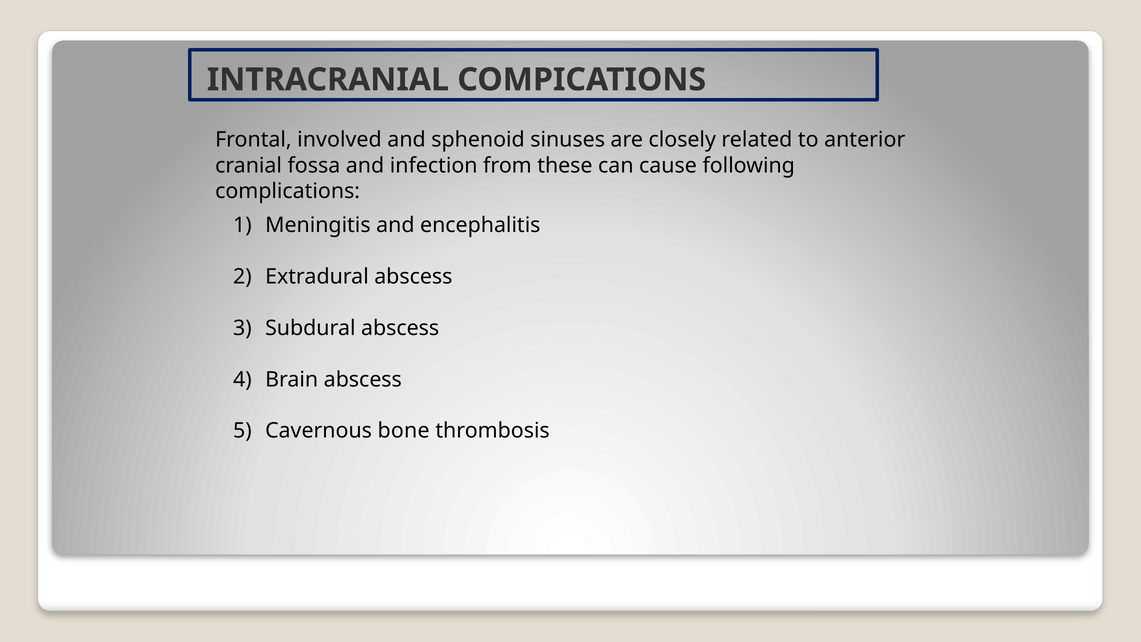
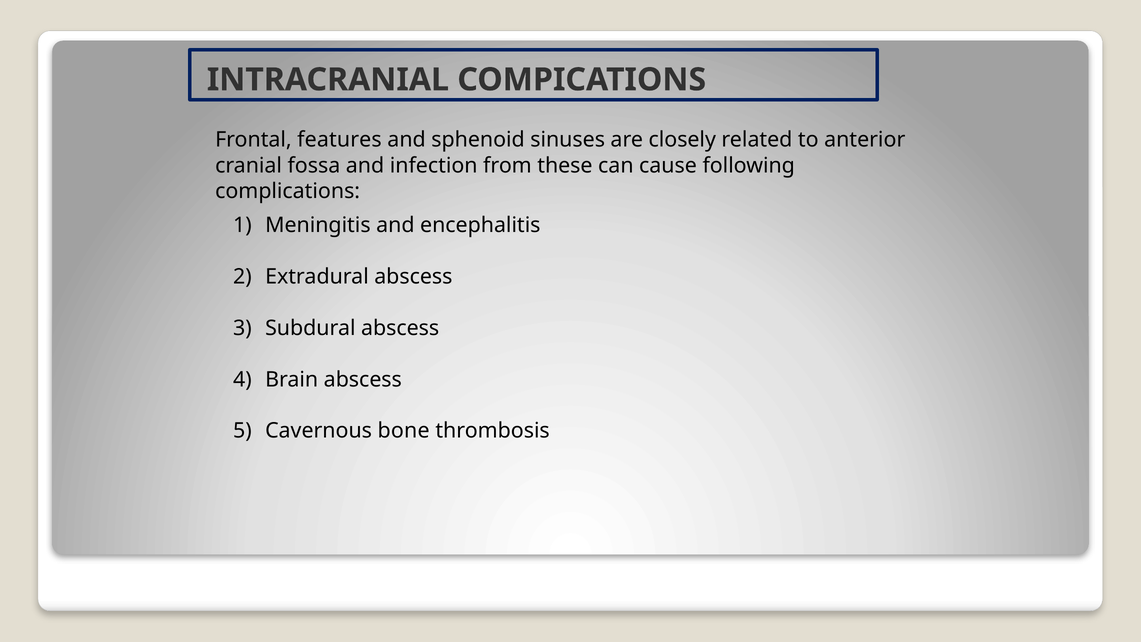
involved: involved -> features
